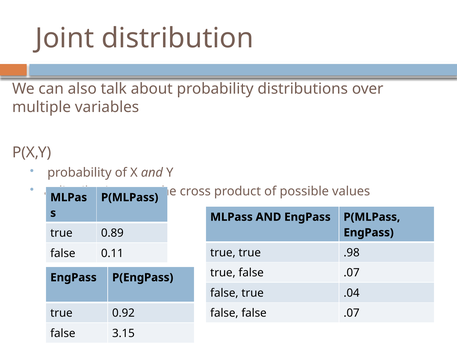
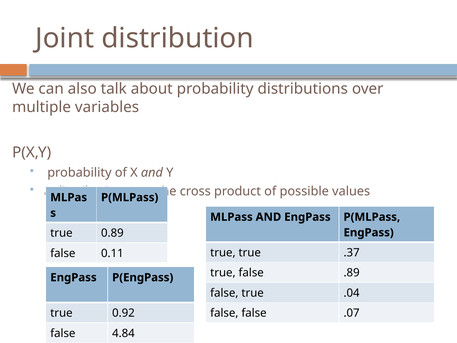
.98: .98 -> .37
true false .07: .07 -> .89
3.15: 3.15 -> 4.84
